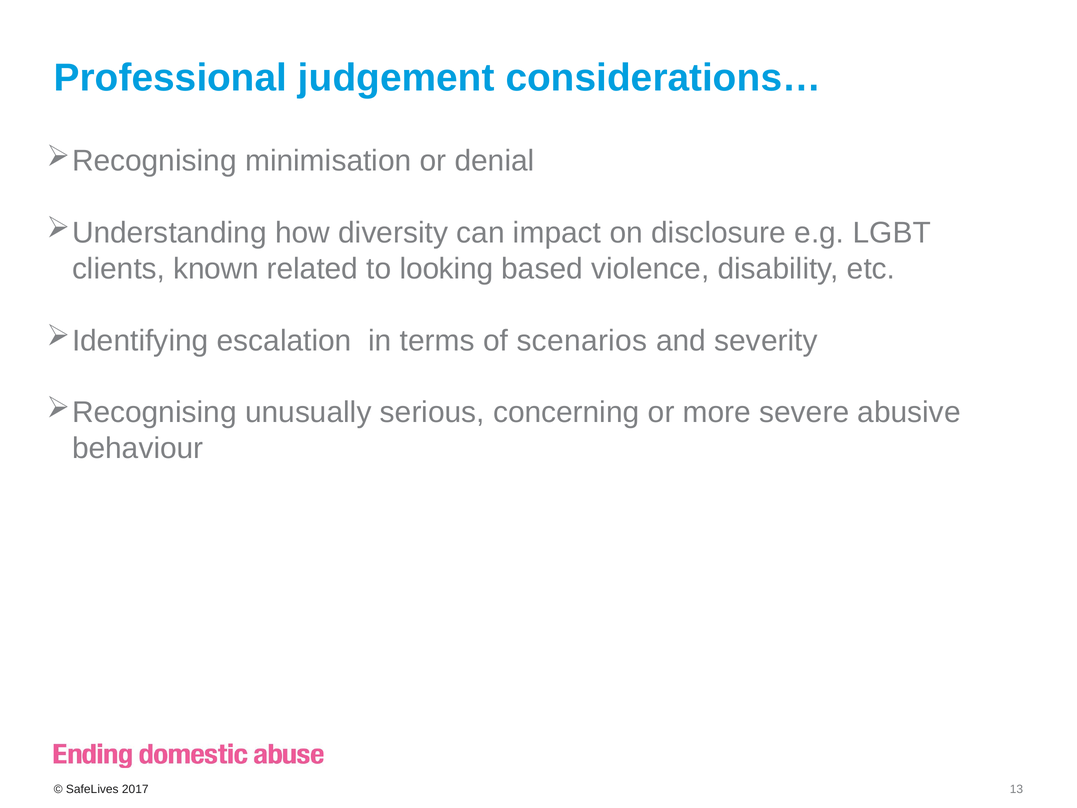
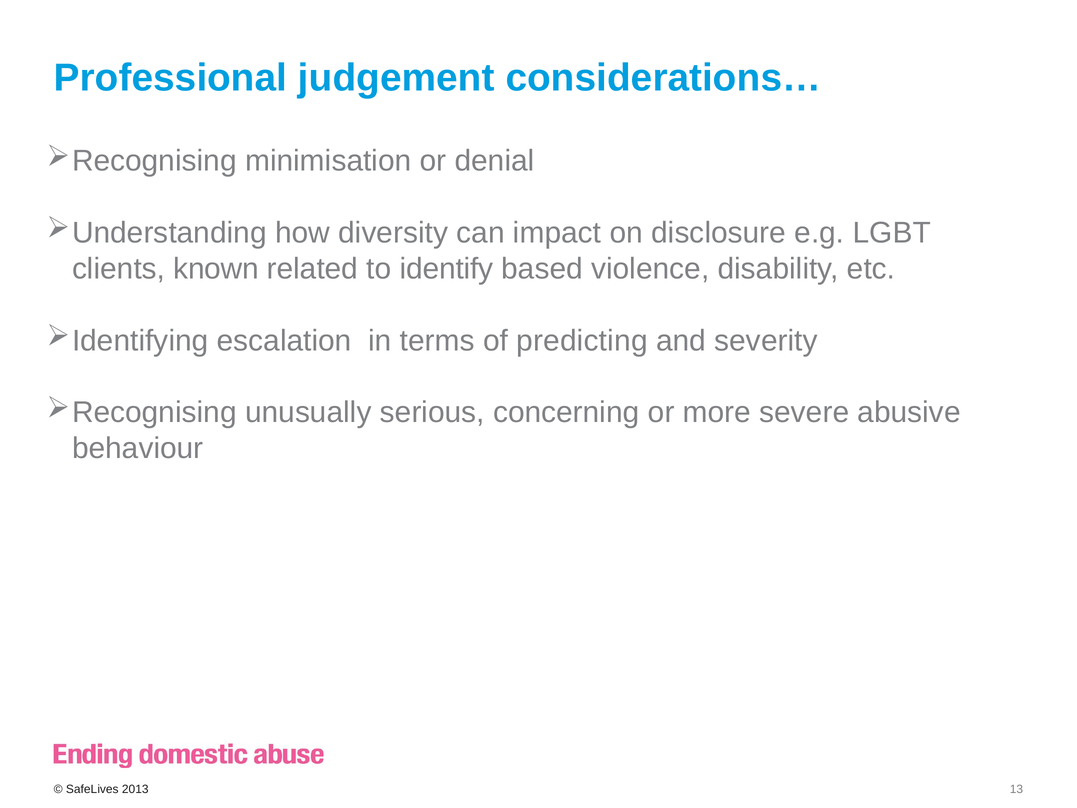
looking: looking -> identify
scenarios: scenarios -> predicting
2017: 2017 -> 2013
